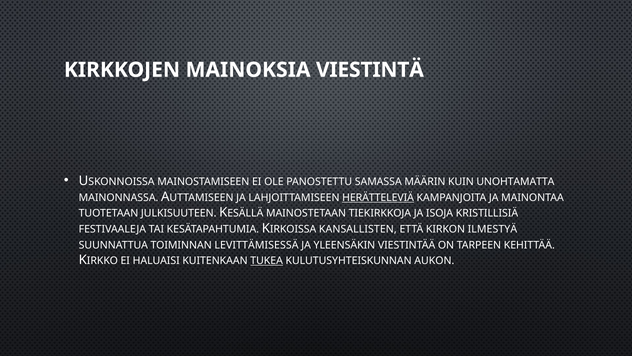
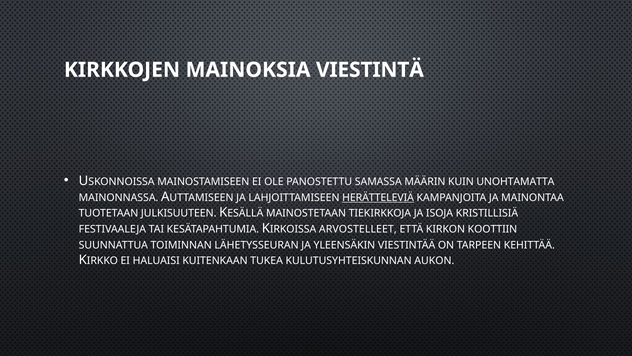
KANSALLISTEN: KANSALLISTEN -> ARVOSTELLEET
ILMESTYÄ: ILMESTYÄ -> KOOTTIIN
LEVITTÄMISESSÄ: LEVITTÄMISESSÄ -> LÄHETYSSEURAN
TUKEA underline: present -> none
